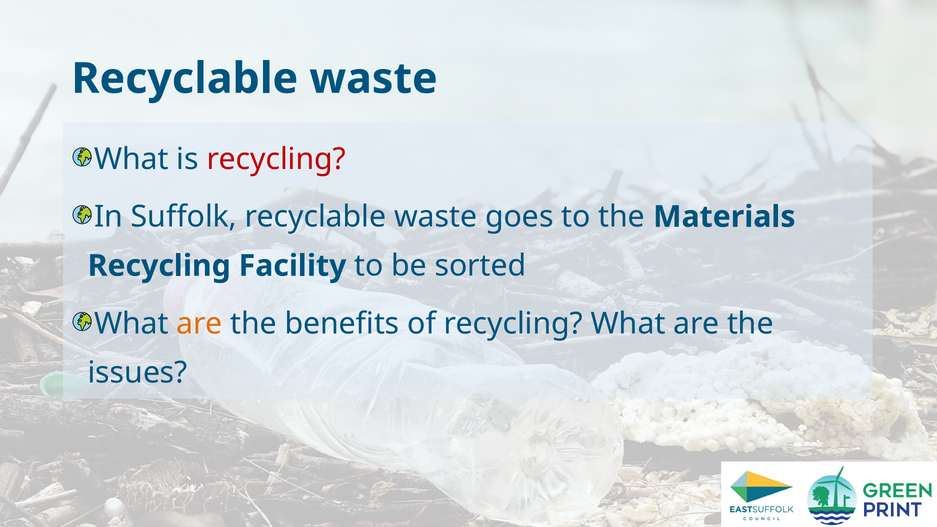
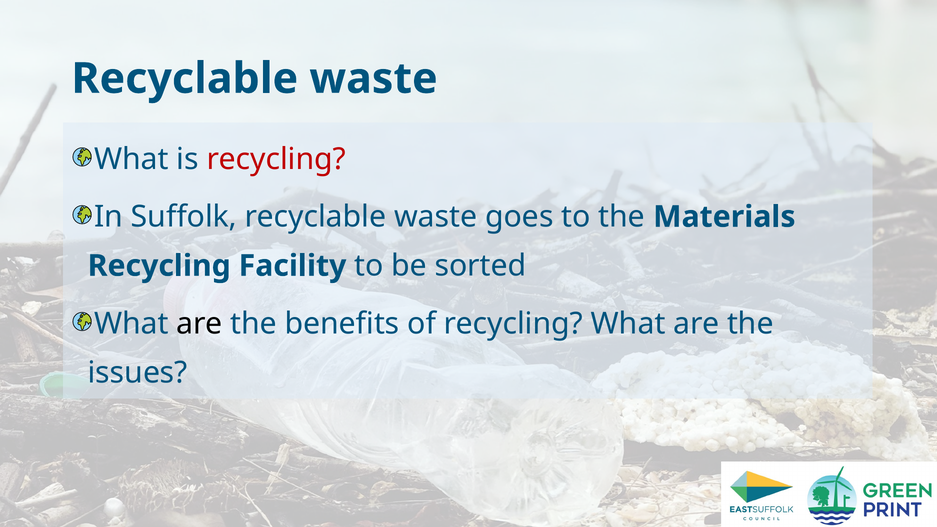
are at (199, 324) colour: orange -> black
